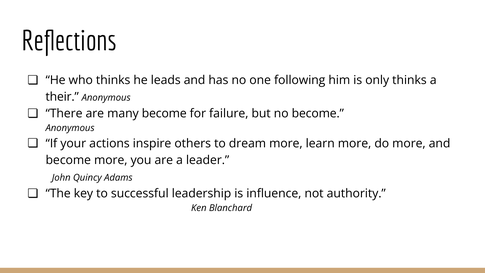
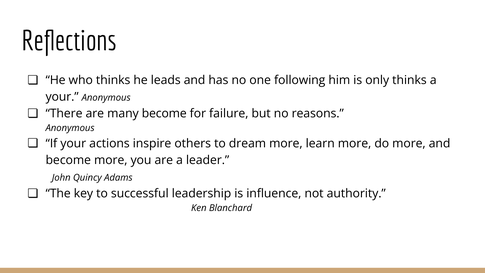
their at (62, 97): their -> your
no become: become -> reasons
